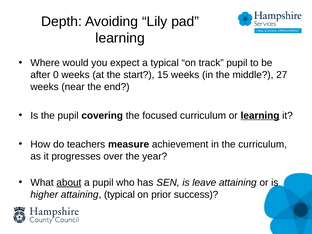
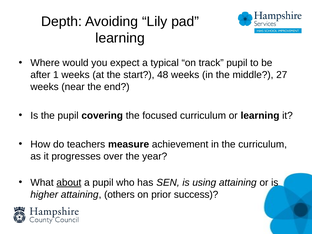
0: 0 -> 1
15: 15 -> 48
learning at (260, 116) underline: present -> none
leave: leave -> using
attaining typical: typical -> others
